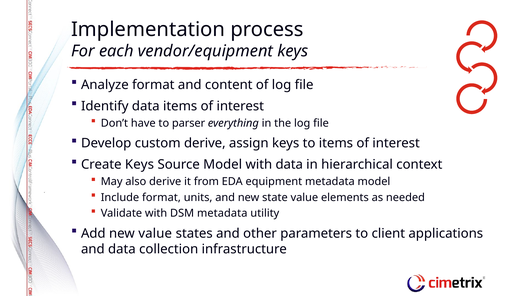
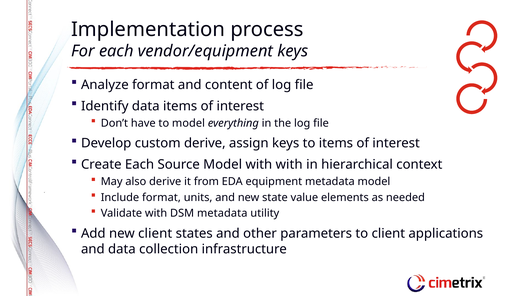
to parser: parser -> model
Create Keys: Keys -> Each
with data: data -> with
new value: value -> client
